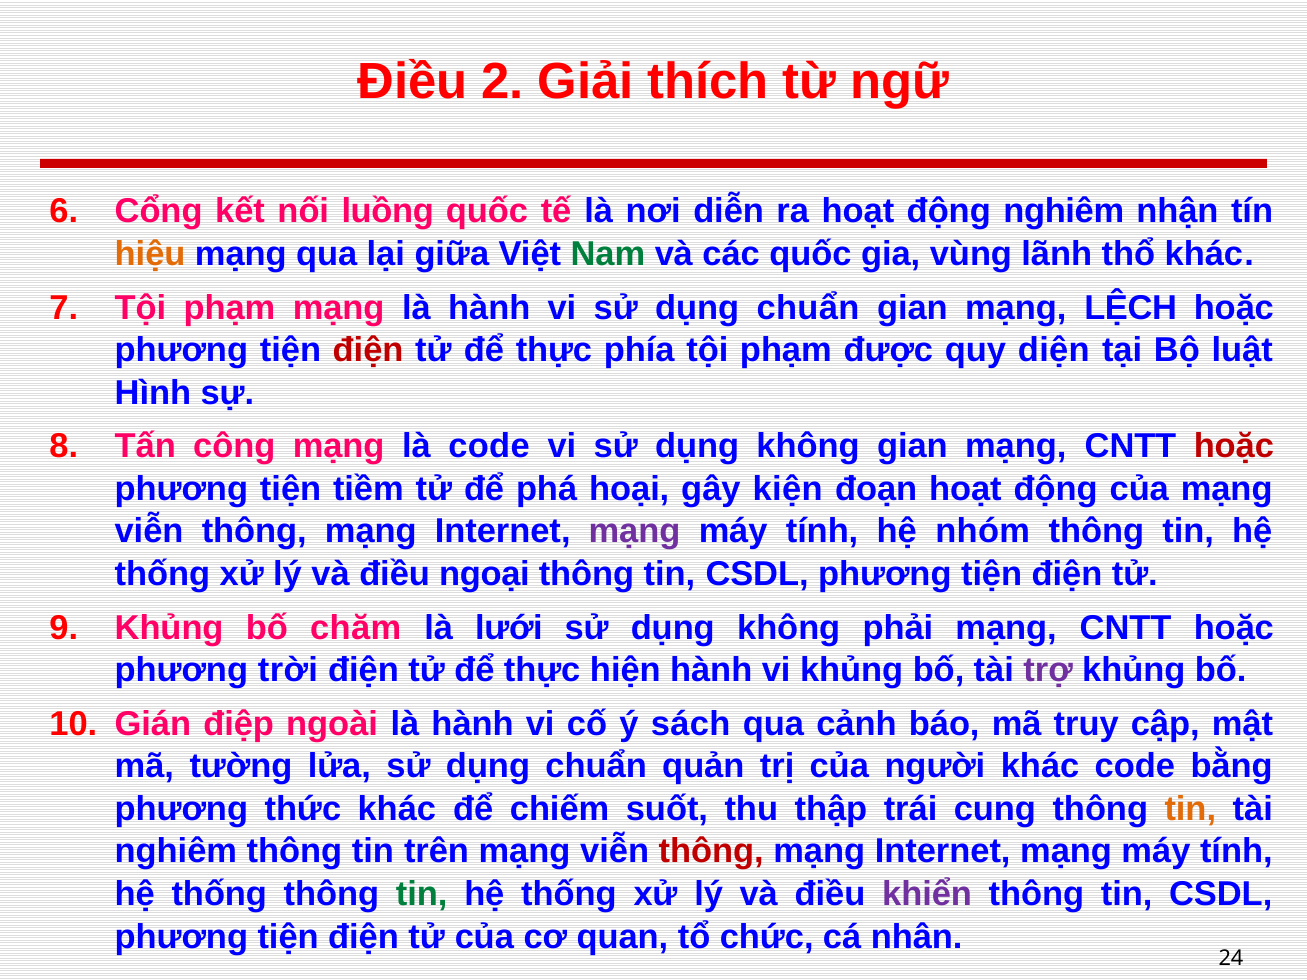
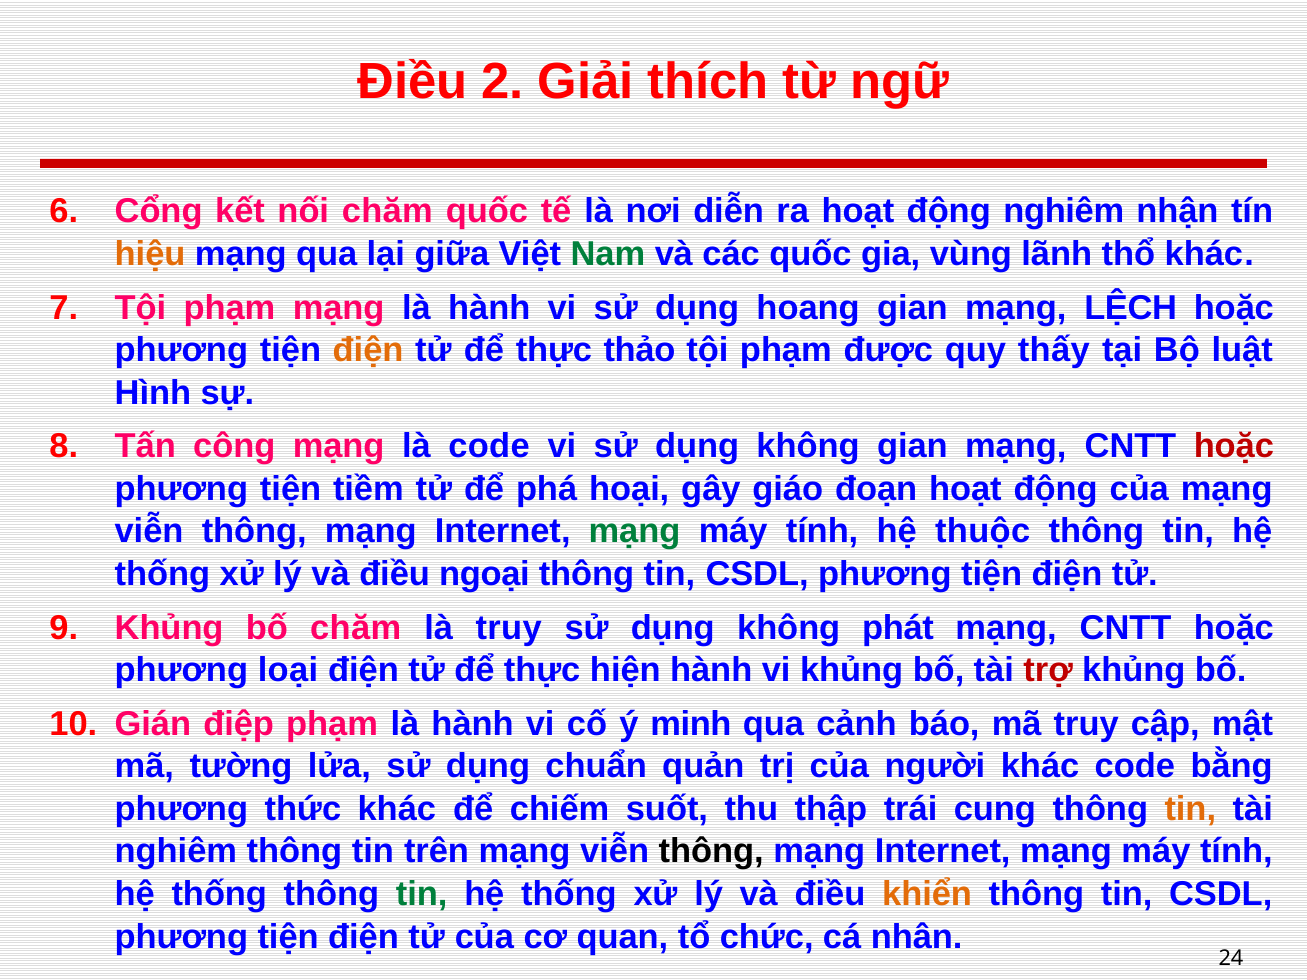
nối luồng: luồng -> chăm
vi sử dụng chuẩn: chuẩn -> hoang
điện at (368, 350) colour: red -> orange
phía: phía -> thảo
diện: diện -> thấy
kiện: kiện -> giáo
mạng at (635, 532) colour: purple -> green
nhóm: nhóm -> thuộc
là lưới: lưới -> truy
phải: phải -> phát
trời: trời -> loại
trợ colour: purple -> red
điệp ngoài: ngoài -> phạm
sách: sách -> minh
thông at (711, 852) colour: red -> black
khiển colour: purple -> orange
